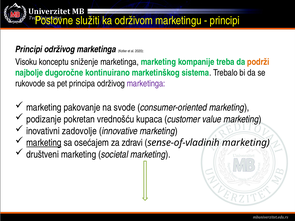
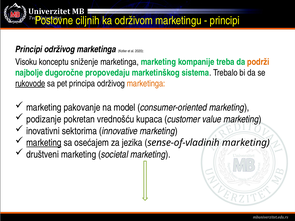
služiti: služiti -> ciljnih
kontinuirano: kontinuirano -> propovedaju
rukovode underline: none -> present
marketinga at (146, 84) colour: purple -> orange
svode: svode -> model
zadovolje: zadovolje -> sektorima
zdravi: zdravi -> jezika
